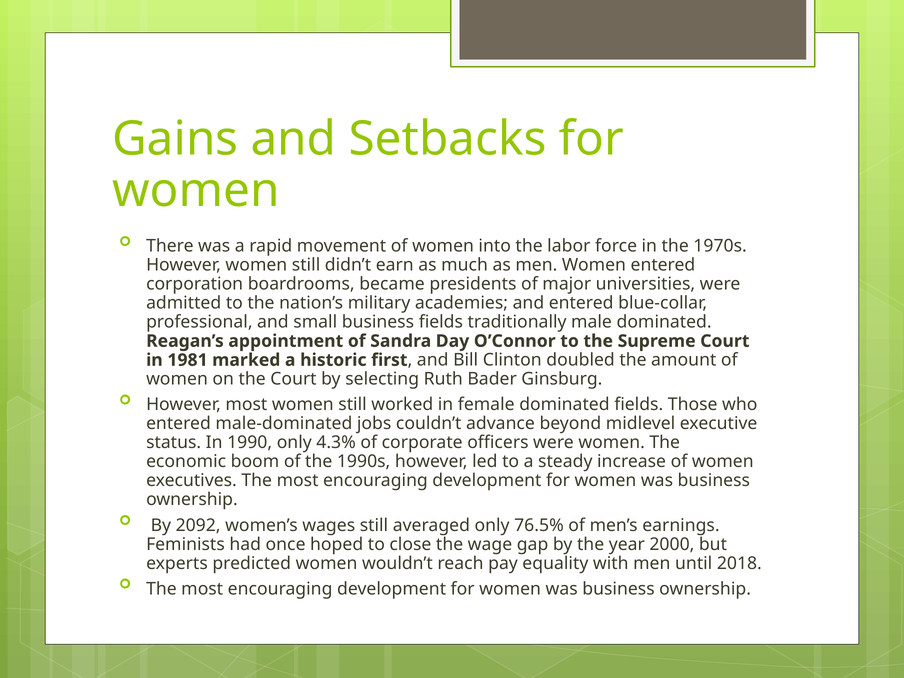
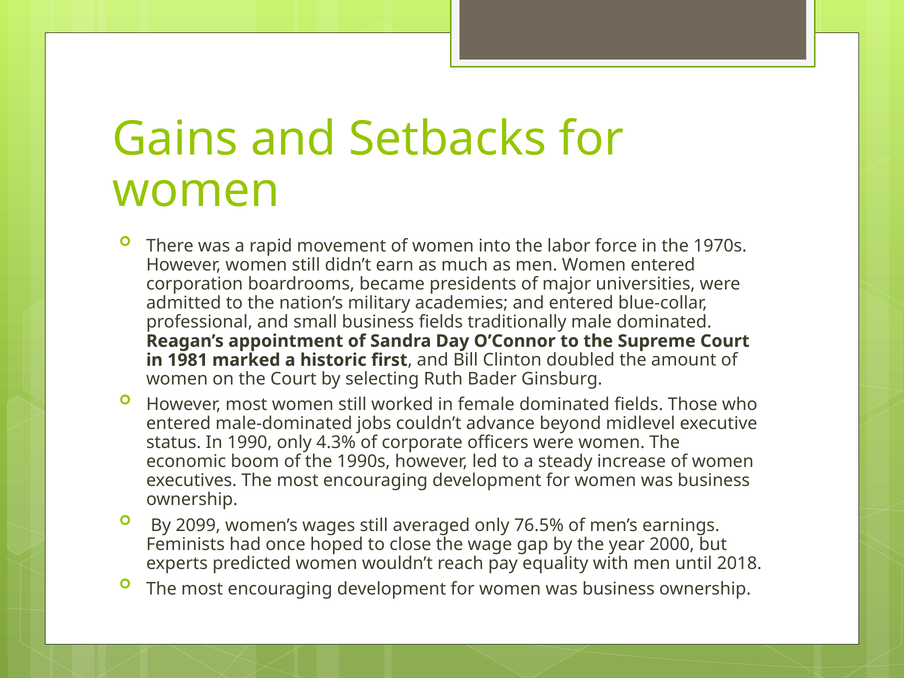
2092: 2092 -> 2099
